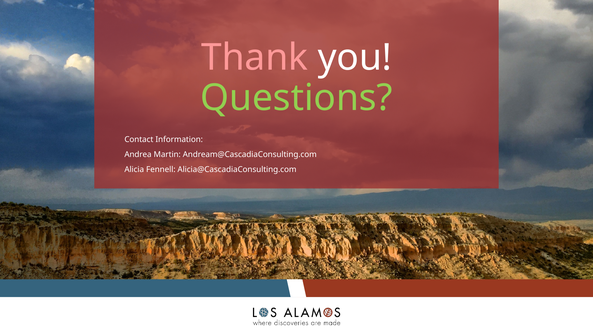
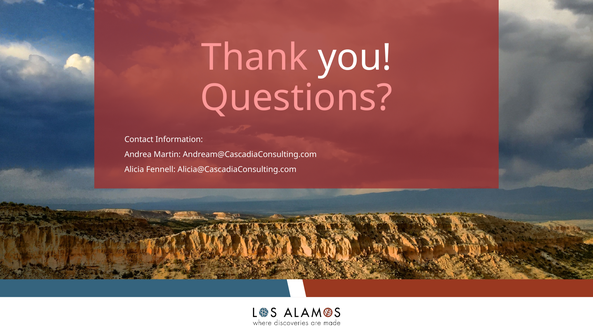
Questions colour: light green -> pink
